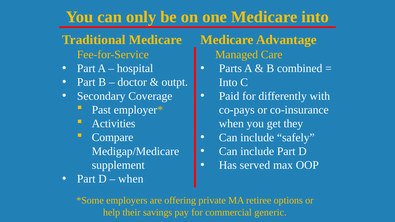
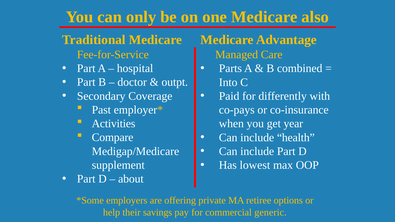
Medicare into: into -> also
they: they -> year
safely: safely -> health
served: served -> lowest
when at (131, 179): when -> about
